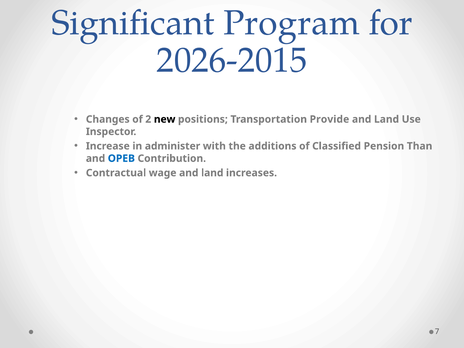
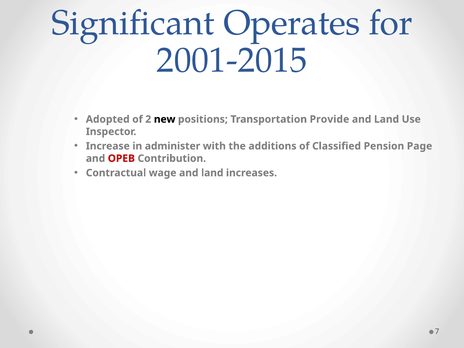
Program: Program -> Operates
2026-2015: 2026-2015 -> 2001-2015
Changes: Changes -> Adopted
Than: Than -> Page
OPEB colour: blue -> red
